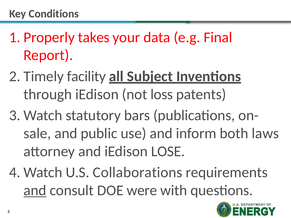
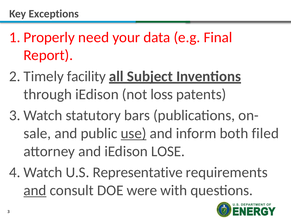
Conditions: Conditions -> Exceptions
takes: takes -> need
use underline: none -> present
laws: laws -> filed
Collaborations: Collaborations -> Representative
